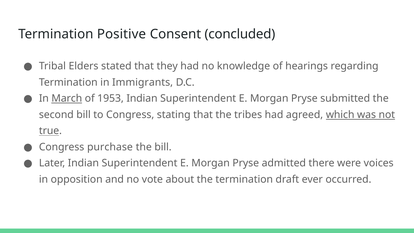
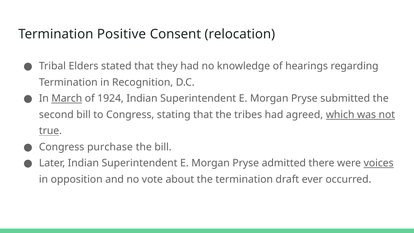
concluded: concluded -> relocation
Immigrants: Immigrants -> Recognition
1953: 1953 -> 1924
voices underline: none -> present
